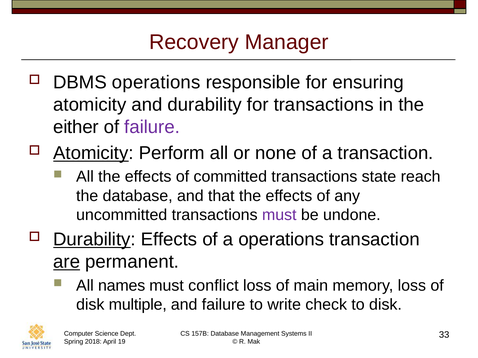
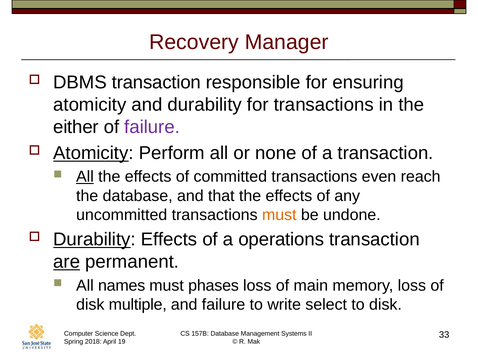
DBMS operations: operations -> transaction
All at (85, 177) underline: none -> present
state: state -> even
must at (279, 215) colour: purple -> orange
conflict: conflict -> phases
check: check -> select
